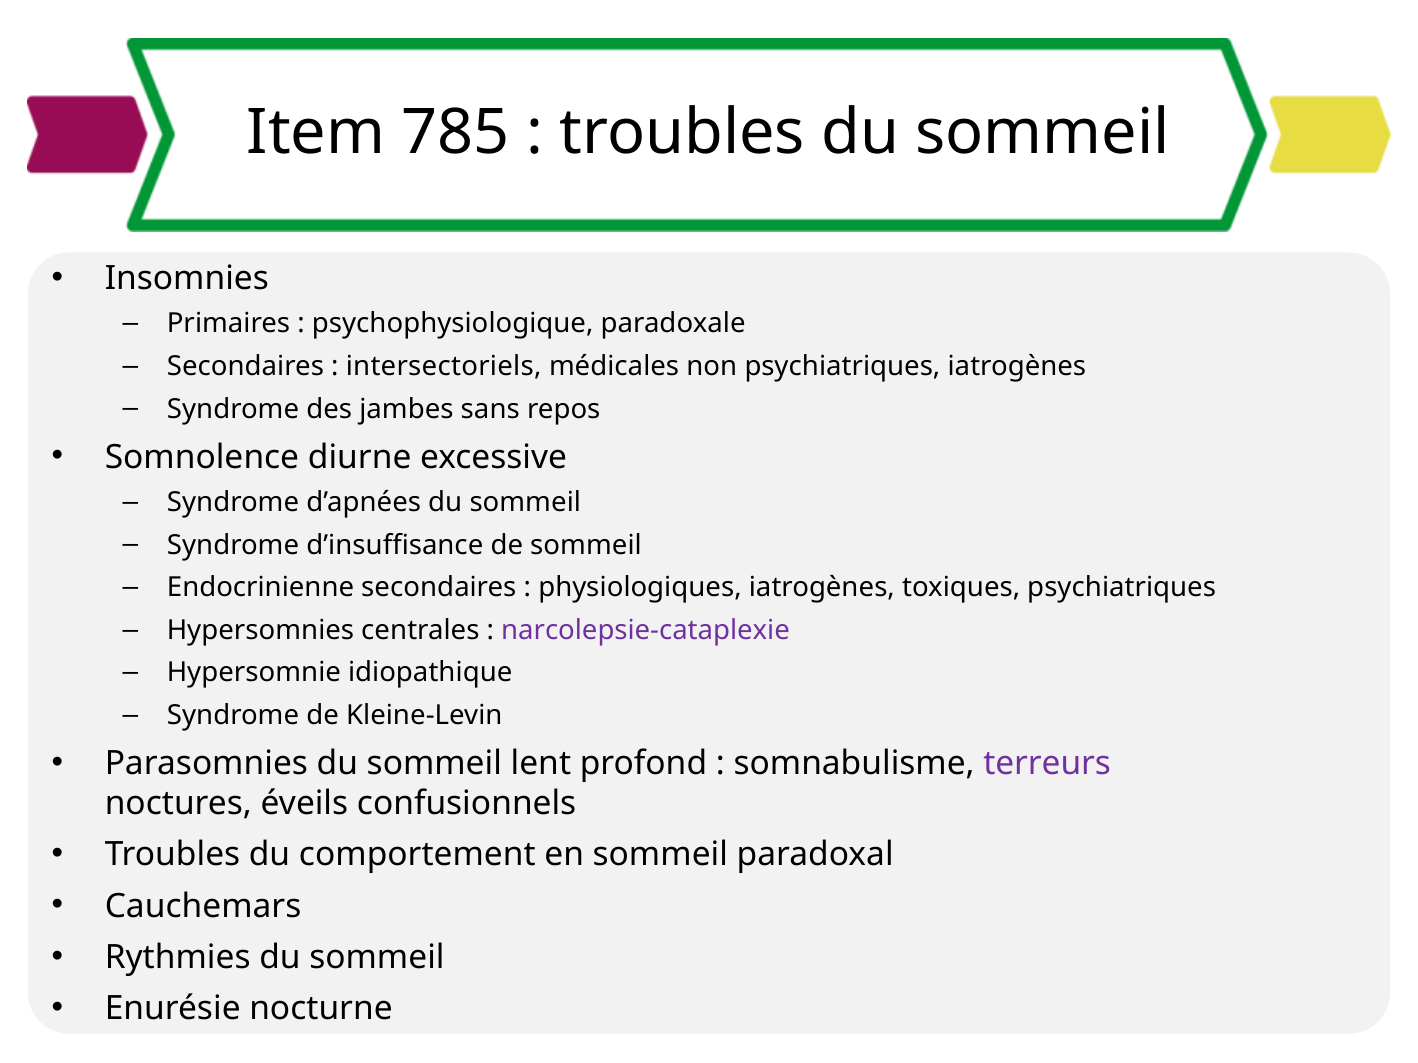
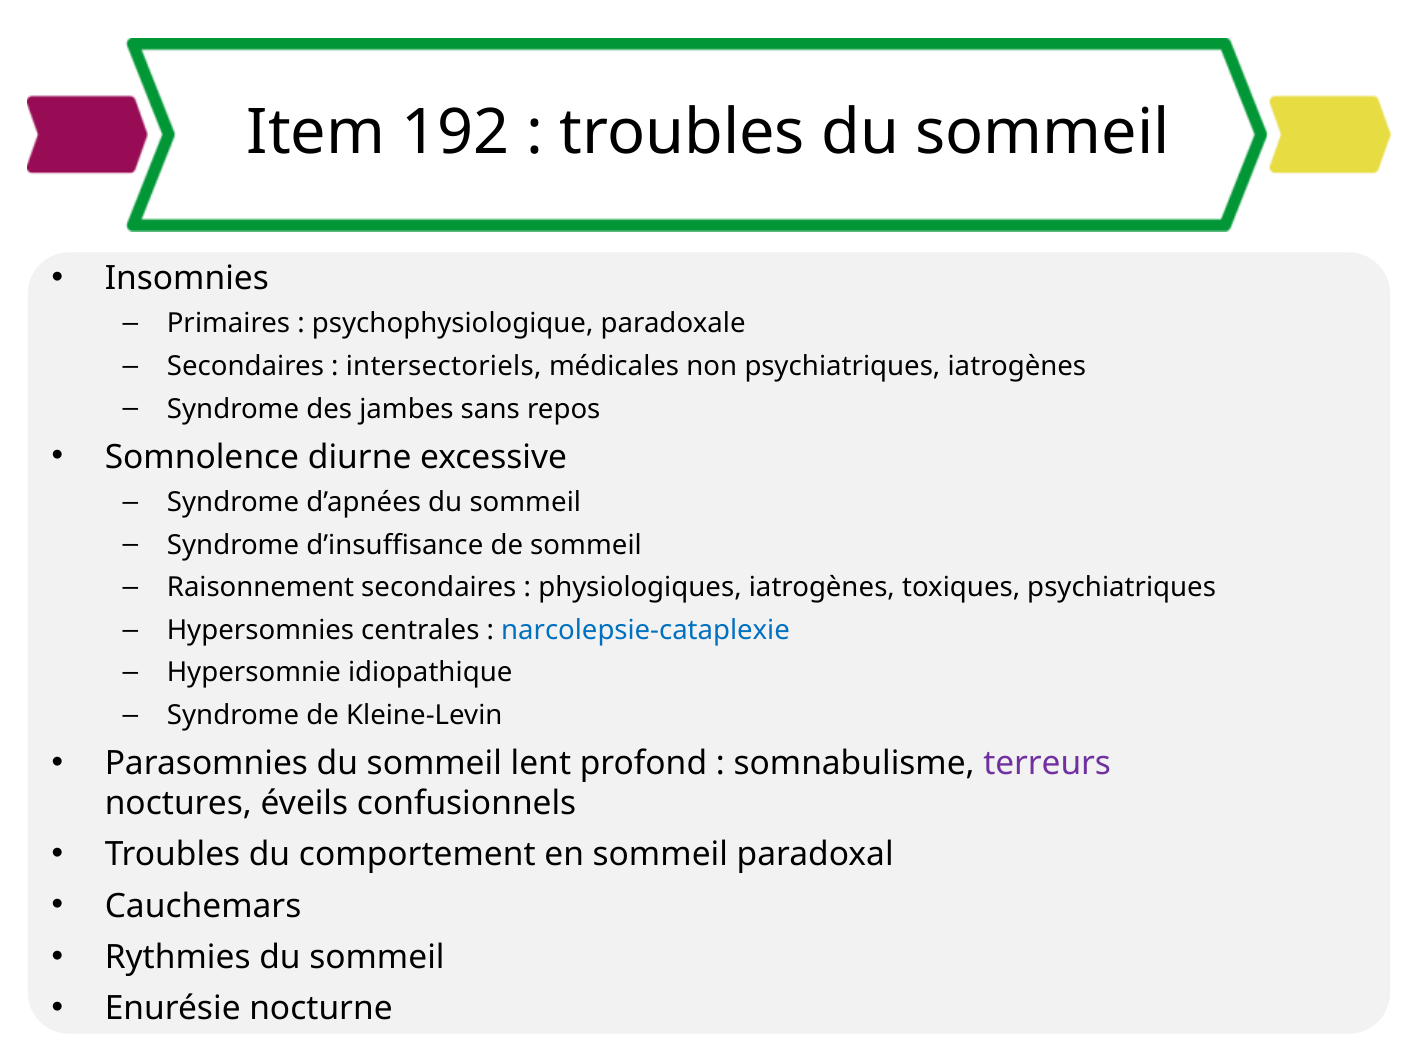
785: 785 -> 192
Endocrinienne: Endocrinienne -> Raisonnement
narcolepsie-cataplexie colour: purple -> blue
